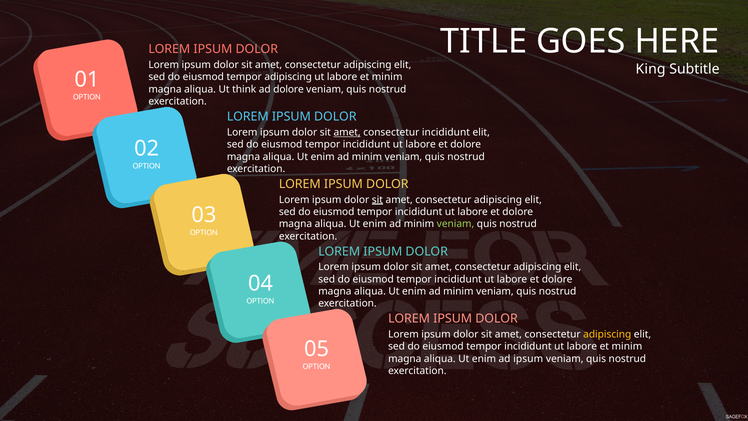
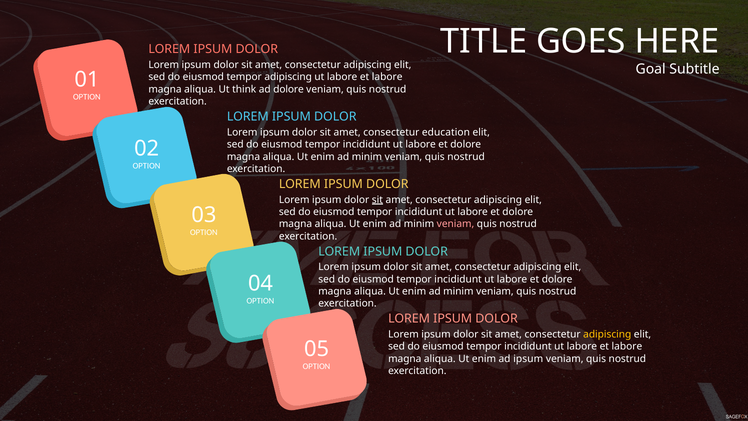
King: King -> Goal
minim at (387, 77): minim -> labore
amet at (347, 132) underline: present -> none
consectetur incididunt: incididunt -> education
veniam at (456, 224) colour: light green -> pink
minim at (627, 346): minim -> labore
